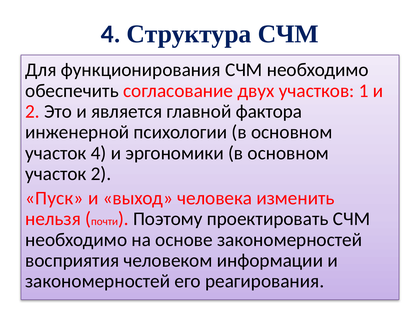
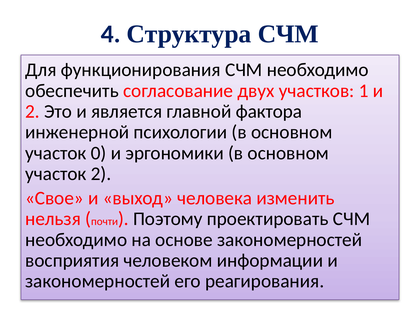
участок 4: 4 -> 0
Пуск: Пуск -> Свое
